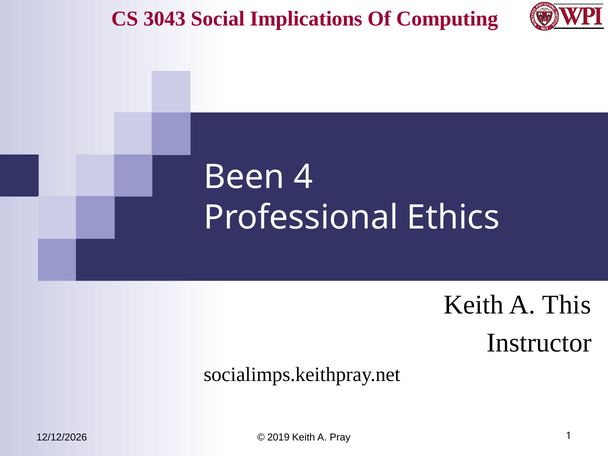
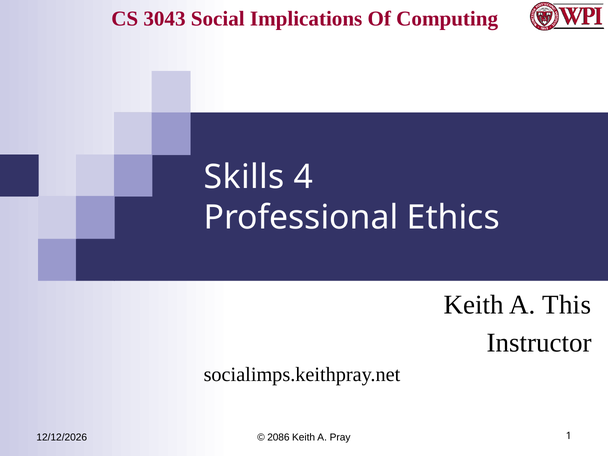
Been: Been -> Skills
2019: 2019 -> 2086
